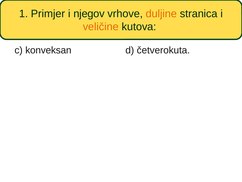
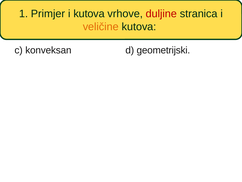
i njegov: njegov -> kutova
duljine colour: orange -> red
četverokuta: četverokuta -> geometrijski
